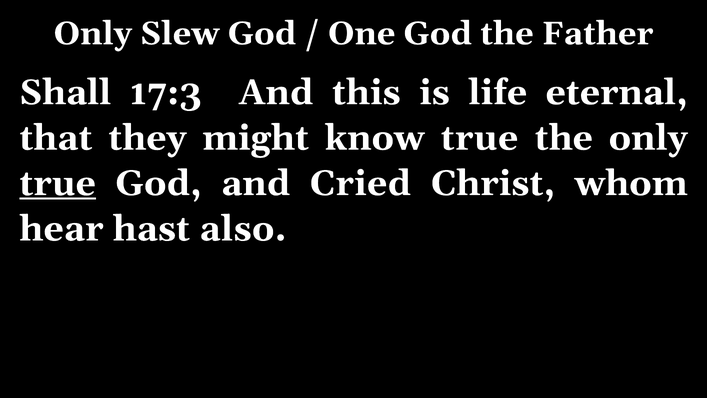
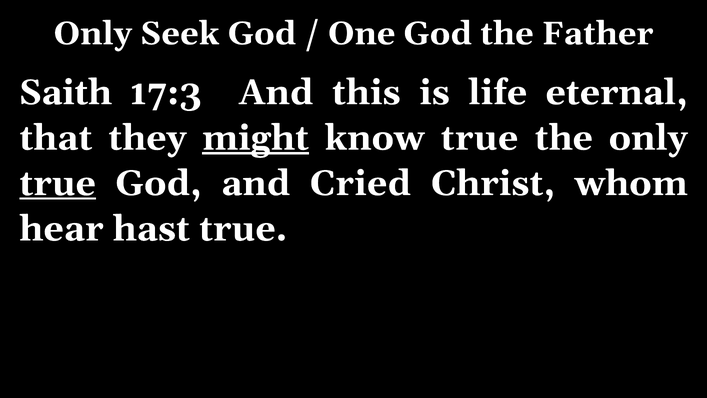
Slew: Slew -> Seek
Shall: Shall -> Saith
might underline: none -> present
hast also: also -> true
